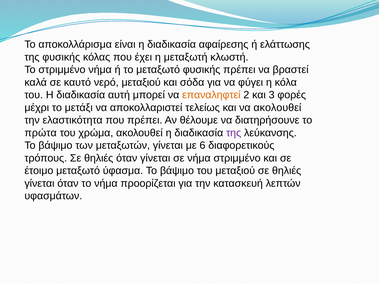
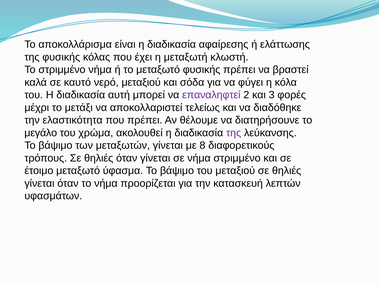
επαναληφτεί colour: orange -> purple
να ακολουθεί: ακολουθεί -> διαδόθηκε
πρώτα: πρώτα -> μεγάλο
6: 6 -> 8
